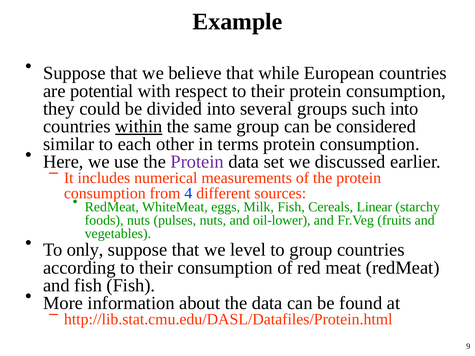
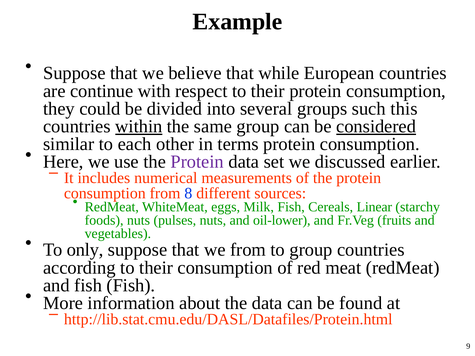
potential: potential -> continue
such into: into -> this
considered underline: none -> present
4: 4 -> 8
we level: level -> from
